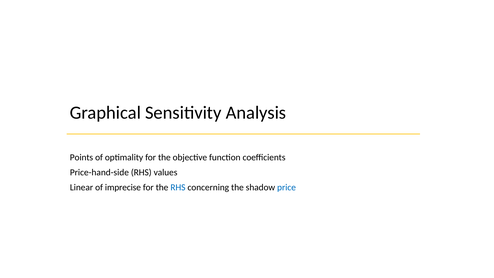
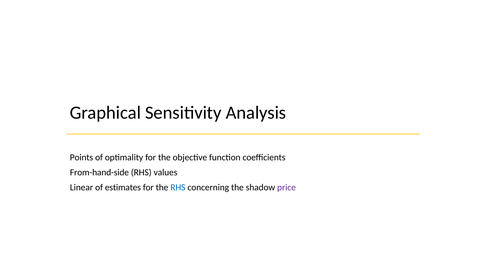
Price-hand-side: Price-hand-side -> From-hand-side
imprecise: imprecise -> estimates
price colour: blue -> purple
